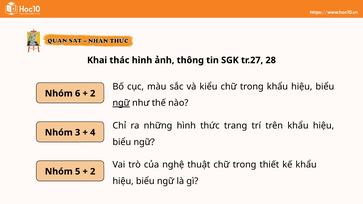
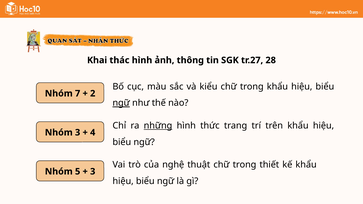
6: 6 -> 7
những underline: none -> present
2 at (93, 172): 2 -> 3
